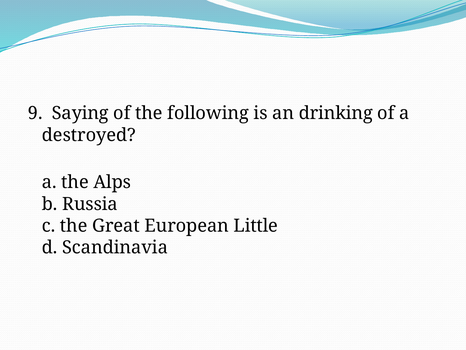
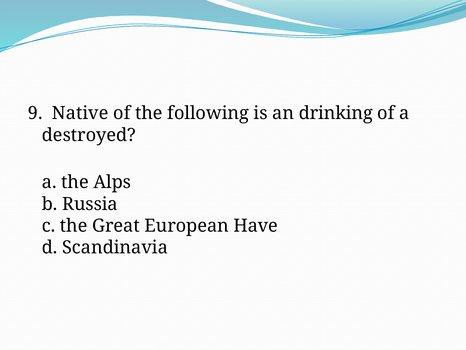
Saying: Saying -> Native
Little: Little -> Have
